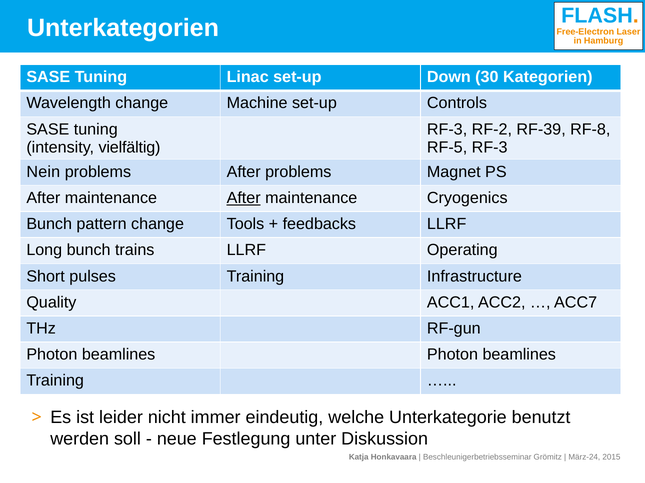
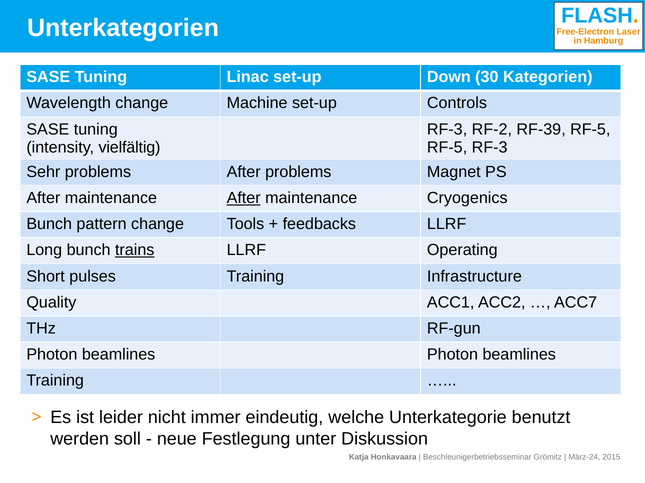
RF-39 RF-8: RF-8 -> RF-5
Nein: Nein -> Sehr
trains underline: none -> present
